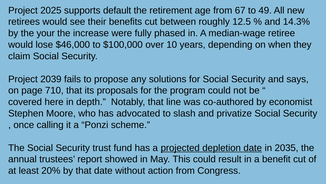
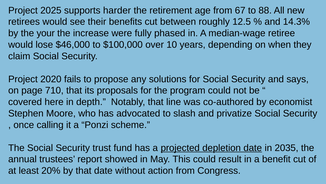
default: default -> harder
49: 49 -> 88
2039: 2039 -> 2020
